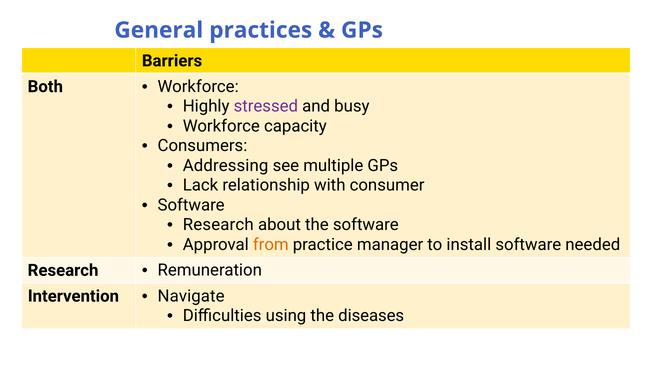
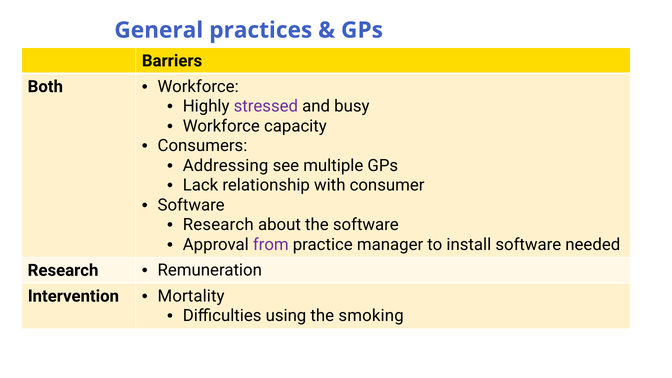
from colour: orange -> purple
Navigate: Navigate -> Mortality
diseases: diseases -> smoking
